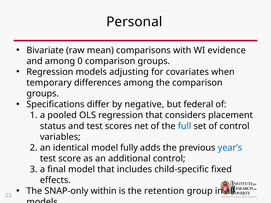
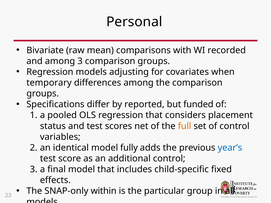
evidence: evidence -> recorded
among 0: 0 -> 3
negative: negative -> reported
federal: federal -> funded
full colour: blue -> orange
retention: retention -> particular
